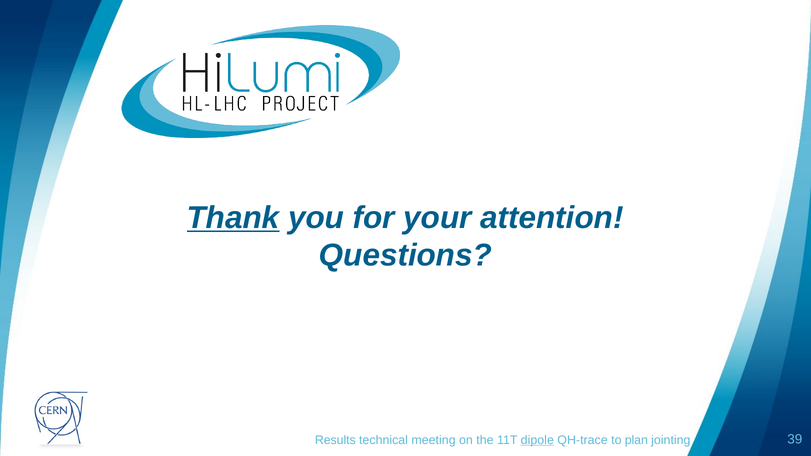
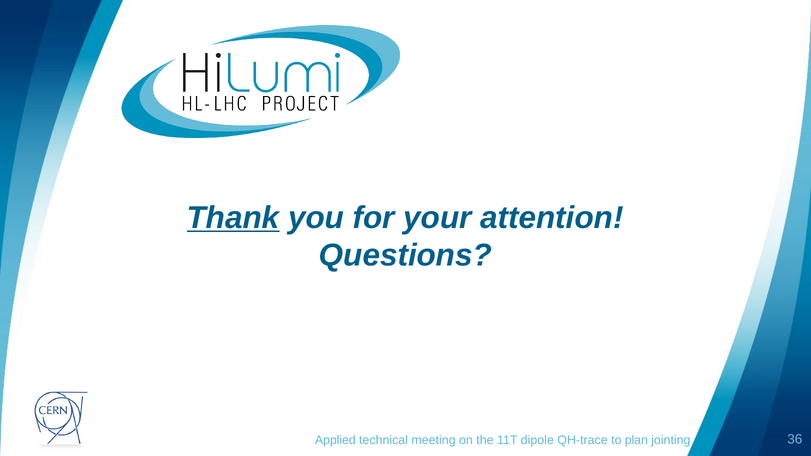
Results: Results -> Applied
dipole underline: present -> none
39: 39 -> 36
